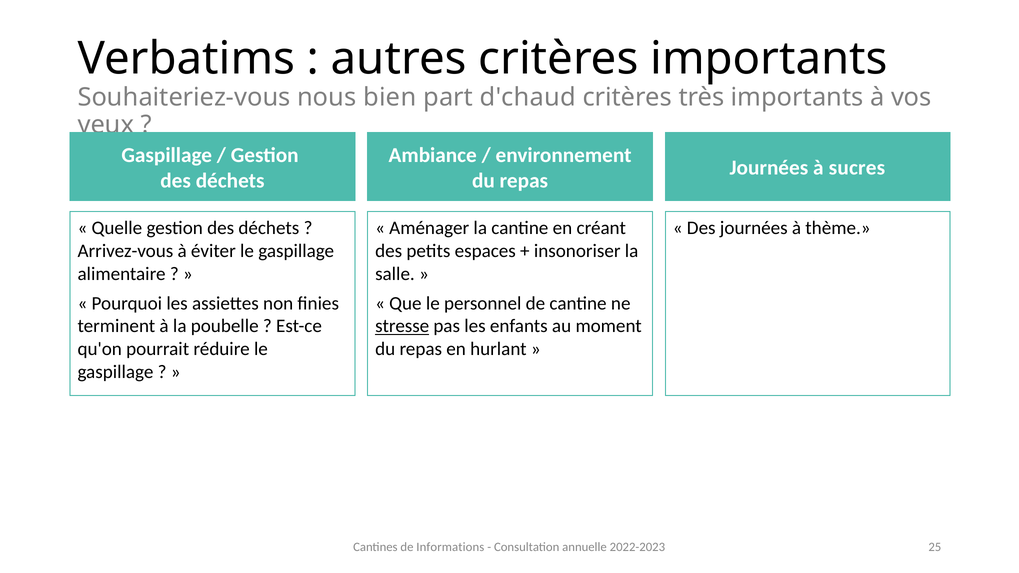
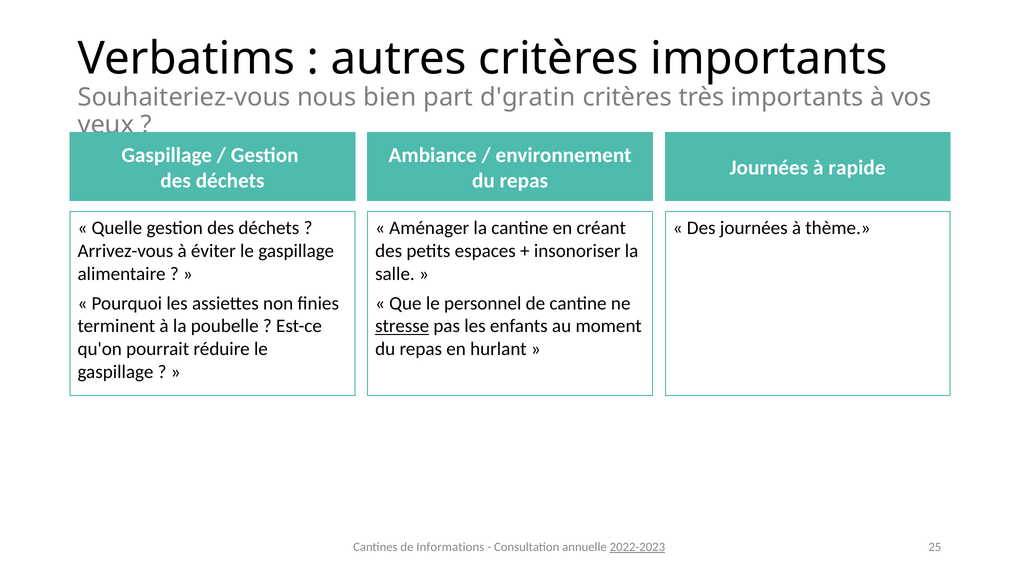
d'chaud: d'chaud -> d'gratin
sucres: sucres -> rapide
2022-2023 underline: none -> present
